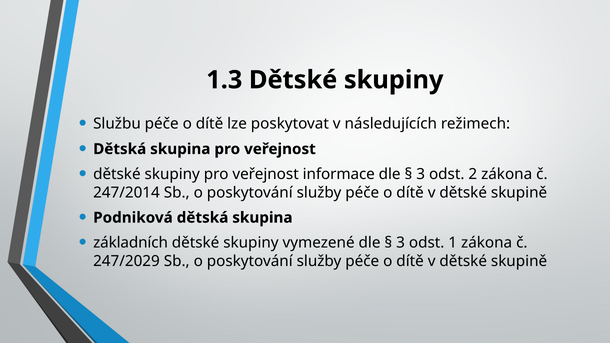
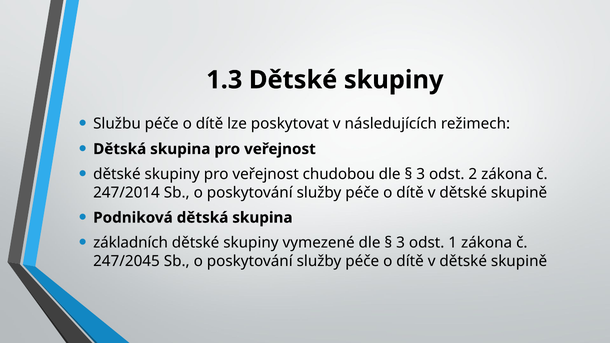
informace: informace -> chudobou
247/2029: 247/2029 -> 247/2045
